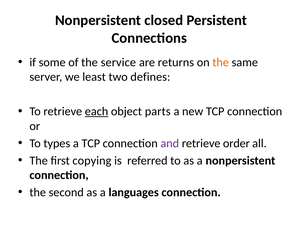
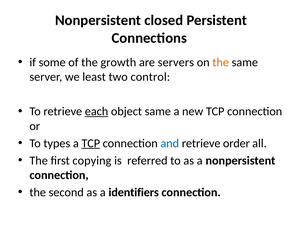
service: service -> growth
returns: returns -> servers
defines: defines -> control
object parts: parts -> same
TCP at (91, 144) underline: none -> present
and colour: purple -> blue
languages: languages -> identifiers
